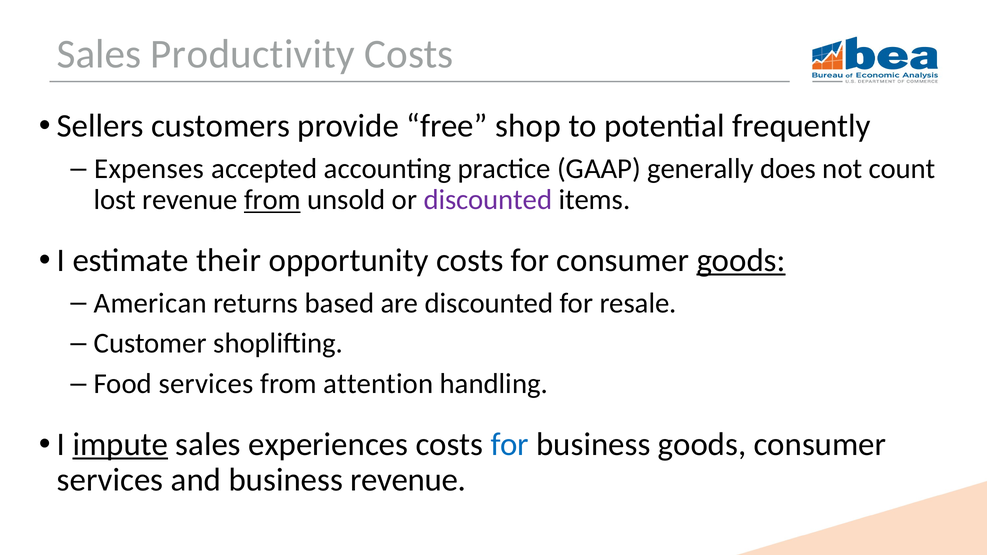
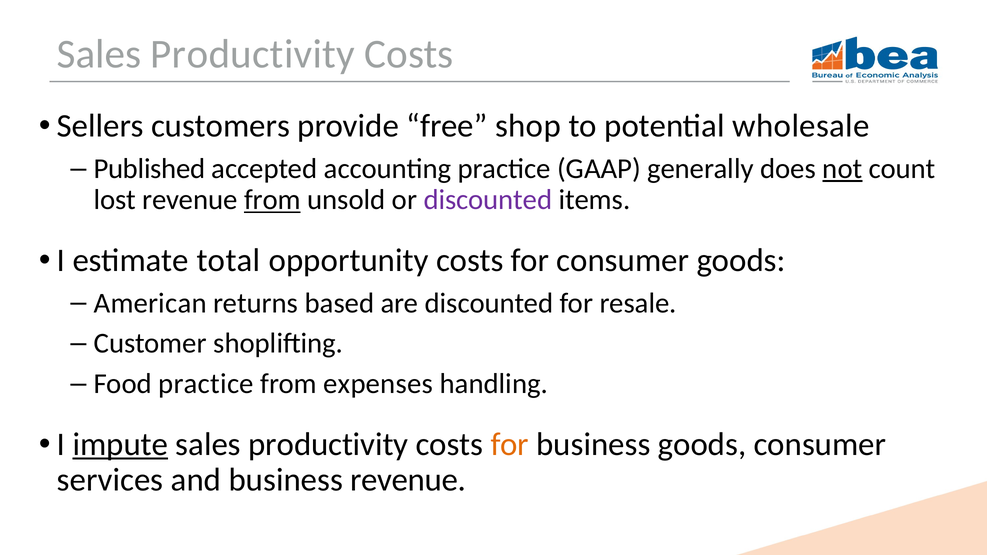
frequently: frequently -> wholesale
Expenses: Expenses -> Published
not underline: none -> present
their: their -> total
goods at (741, 261) underline: present -> none
Food services: services -> practice
attention: attention -> expenses
experiences at (328, 445): experiences -> productivity
for at (510, 445) colour: blue -> orange
